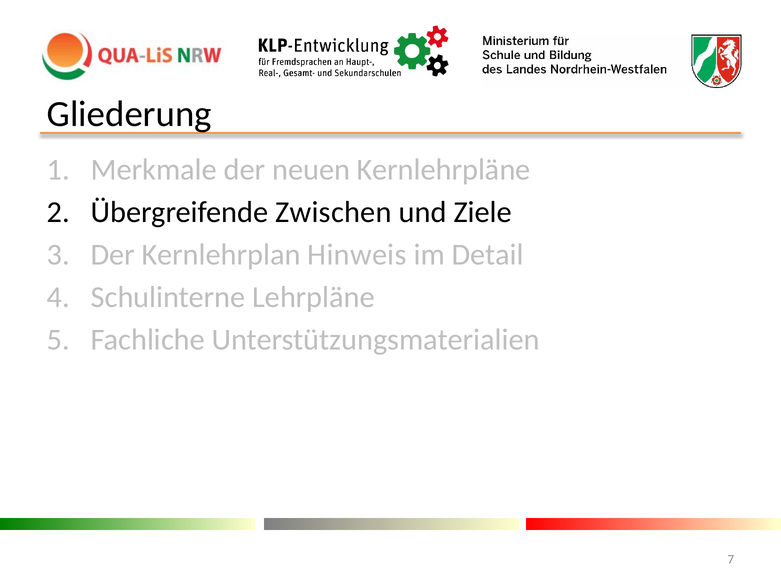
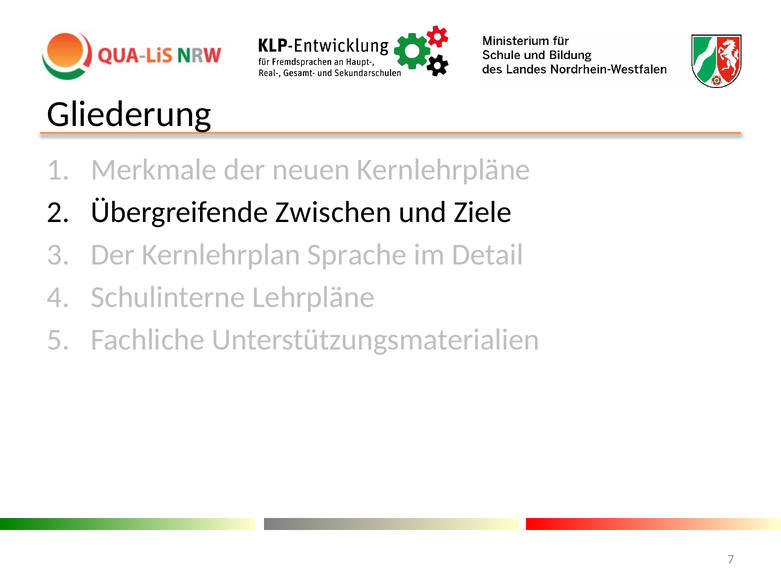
Hinweis: Hinweis -> Sprache
